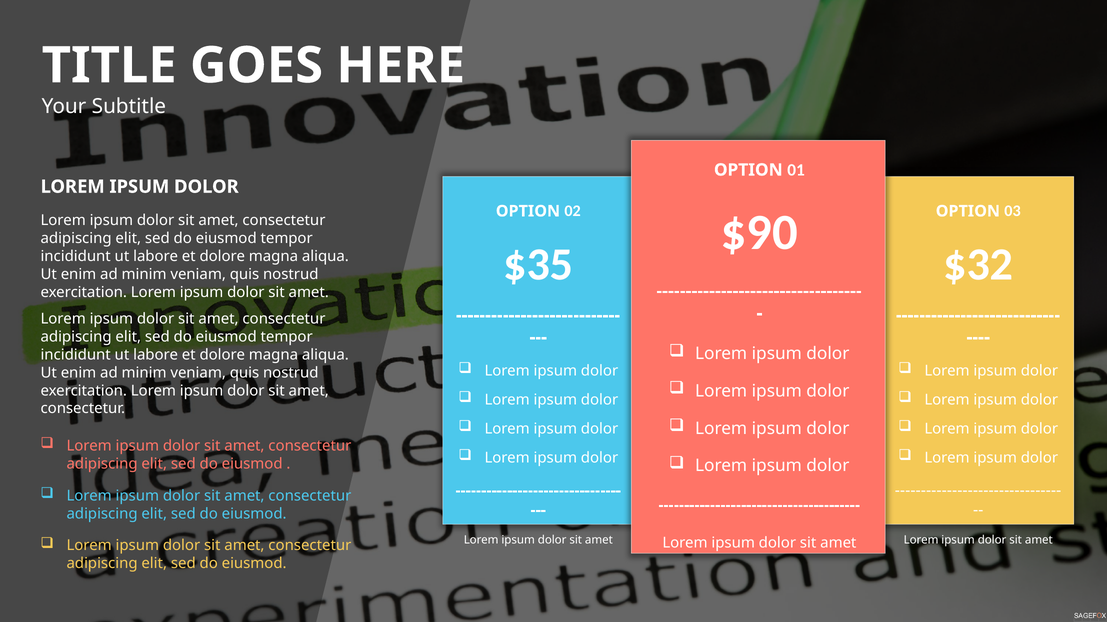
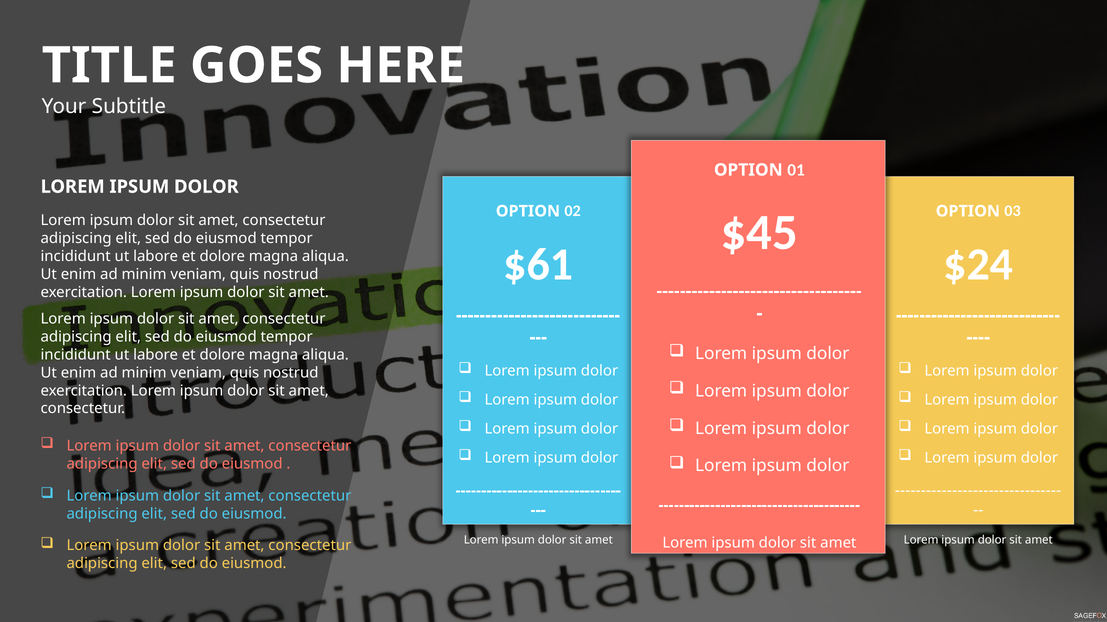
$90: $90 -> $45
$35: $35 -> $61
$32: $32 -> $24
